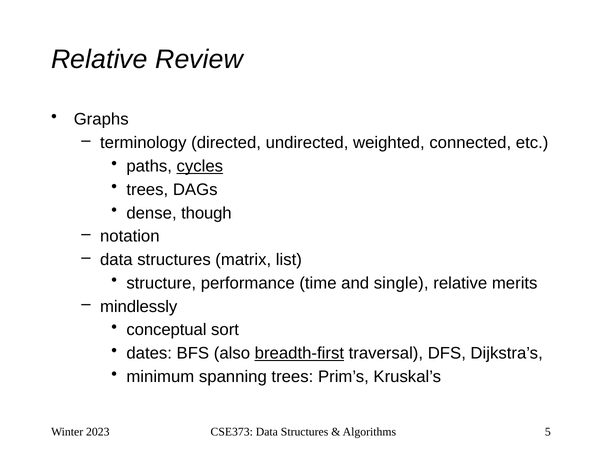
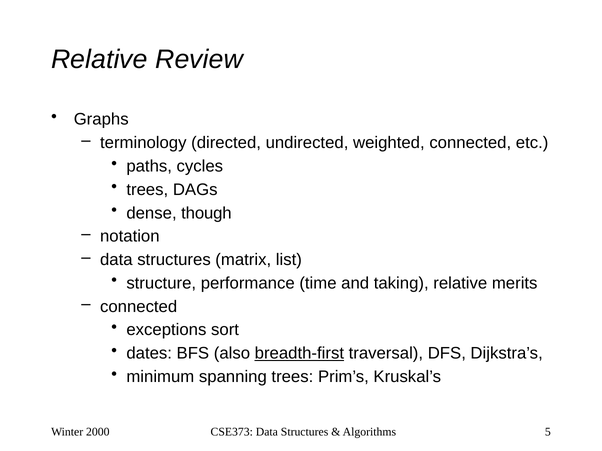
cycles underline: present -> none
single: single -> taking
mindlessly at (139, 307): mindlessly -> connected
conceptual: conceptual -> exceptions
2023: 2023 -> 2000
